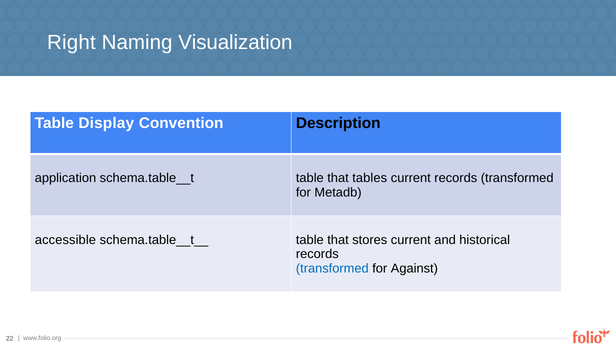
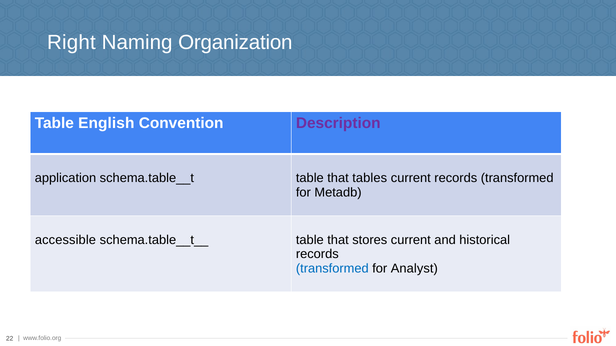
Visualization: Visualization -> Organization
Display: Display -> English
Description colour: black -> purple
Against: Against -> Analyst
